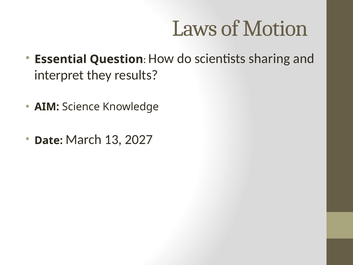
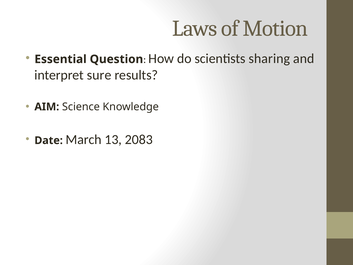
they: they -> sure
2027: 2027 -> 2083
